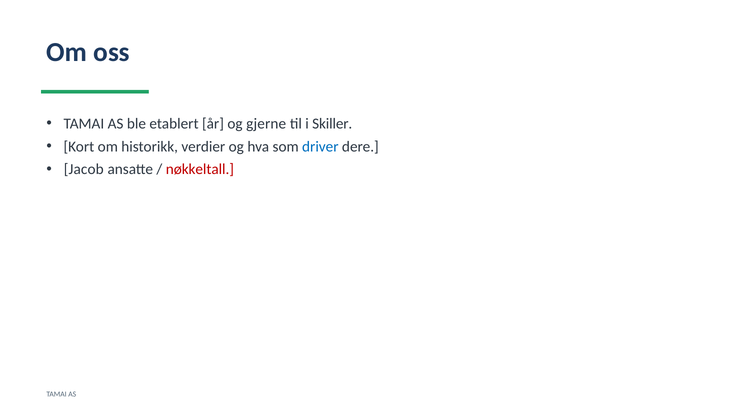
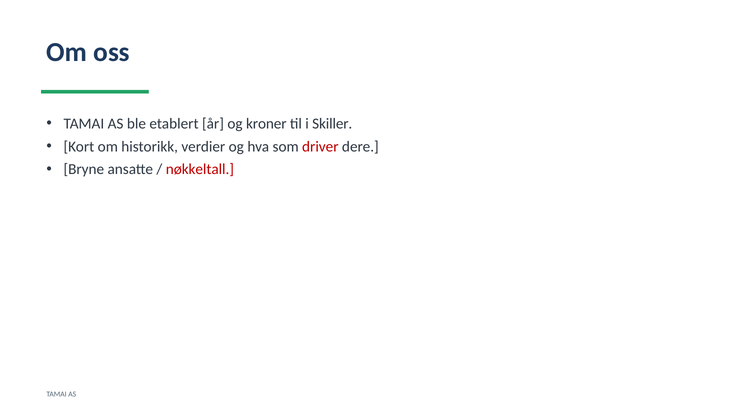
gjerne: gjerne -> kroner
driver colour: blue -> red
Jacob: Jacob -> Bryne
